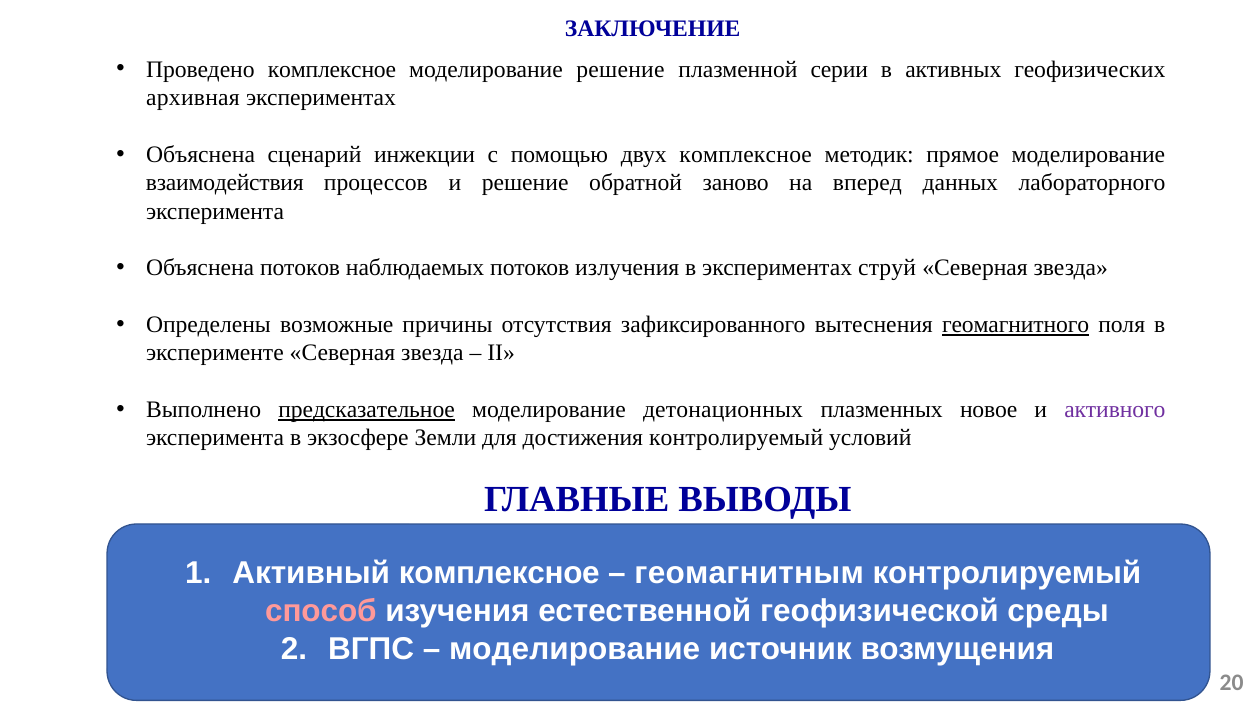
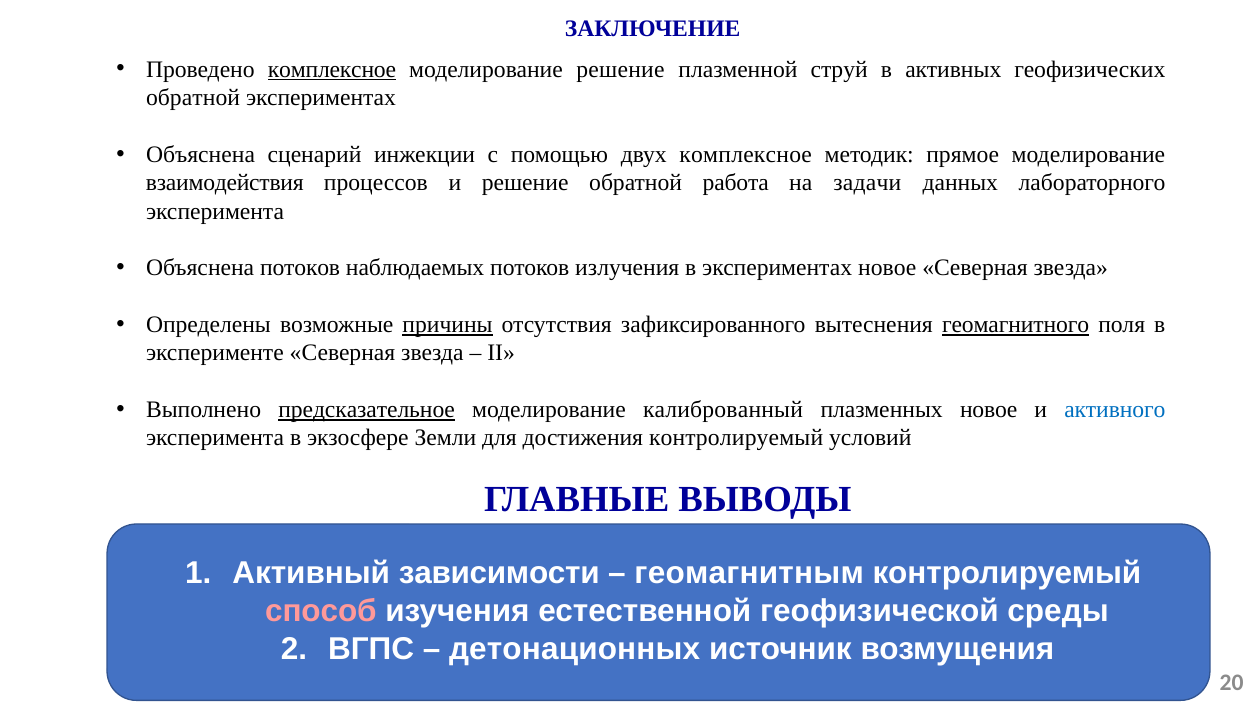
комплексное at (332, 69) underline: none -> present
серии: серии -> струй
архивная at (193, 98): архивная -> обратной
заново: заново -> работа
вперед: вперед -> задачи
экспериментах струй: струй -> новое
причины underline: none -> present
детонационных: детонационных -> калиброванный
активного colour: purple -> blue
Активный комплексное: комплексное -> зависимости
моделирование at (575, 649): моделирование -> детонационных
